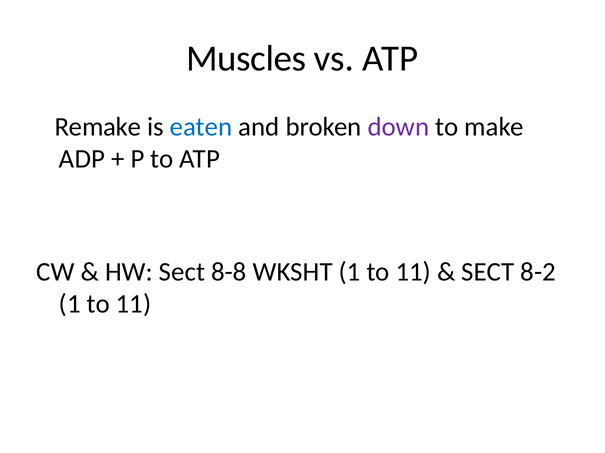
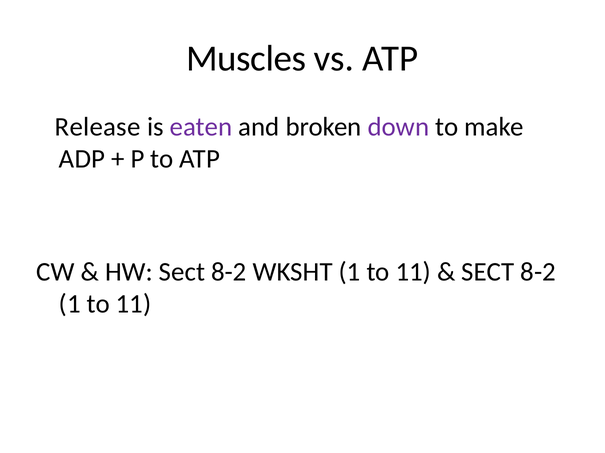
Remake: Remake -> Release
eaten colour: blue -> purple
HW Sect 8-8: 8-8 -> 8-2
